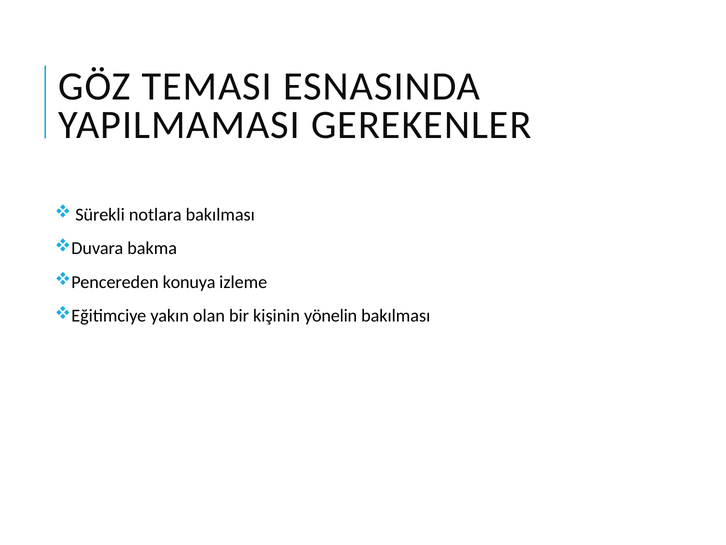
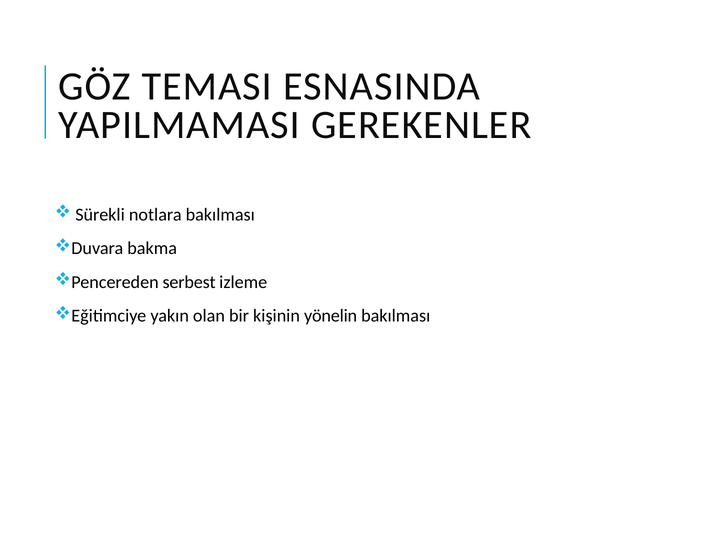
konuya: konuya -> serbest
